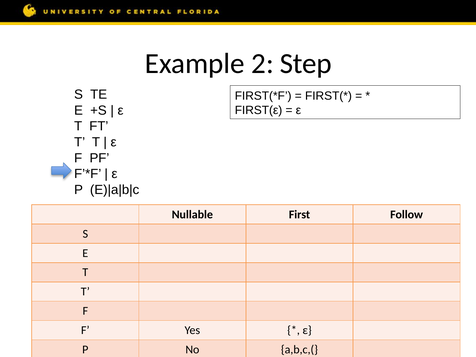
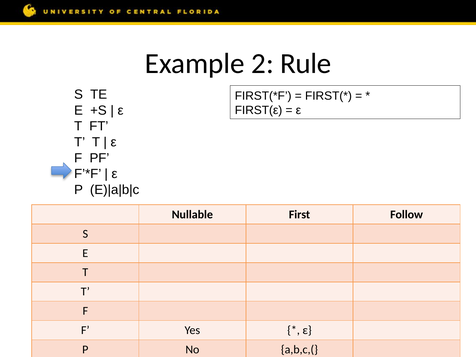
Step: Step -> Rule
